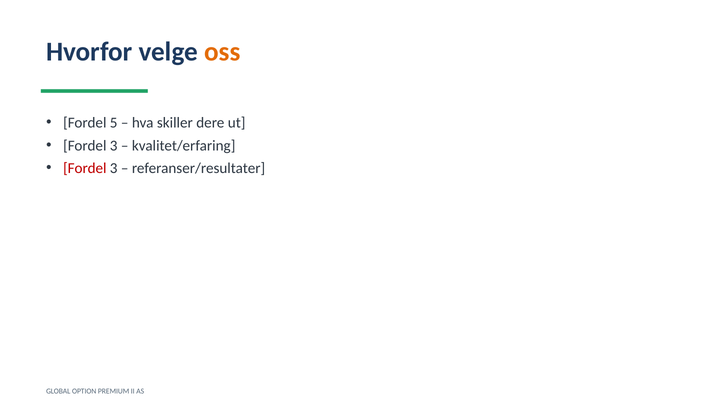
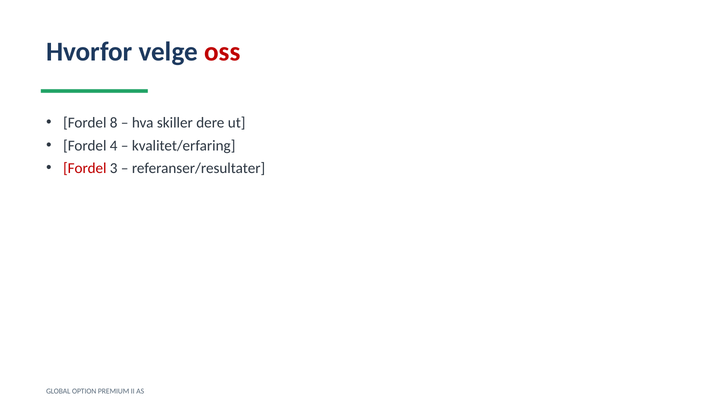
oss colour: orange -> red
5: 5 -> 8
3 at (114, 145): 3 -> 4
